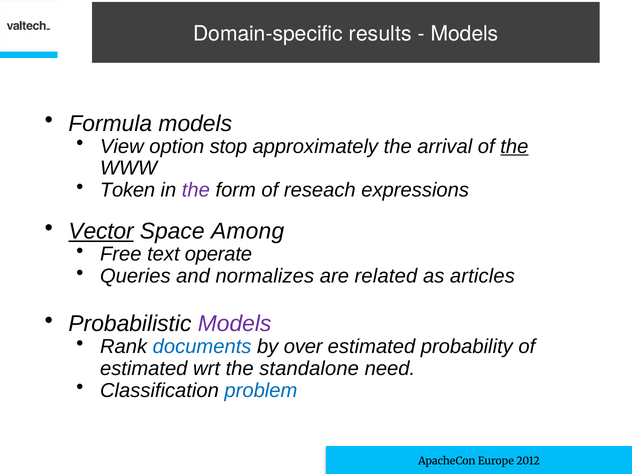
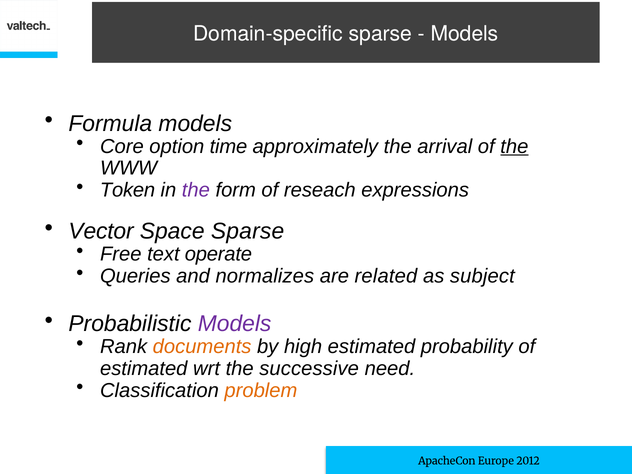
Domain-specific results: results -> sparse
View: View -> Core
stop: stop -> time
Vector underline: present -> none
Space Among: Among -> Sparse
articles: articles -> subject
documents colour: blue -> orange
over: over -> high
standalone: standalone -> successive
problem colour: blue -> orange
